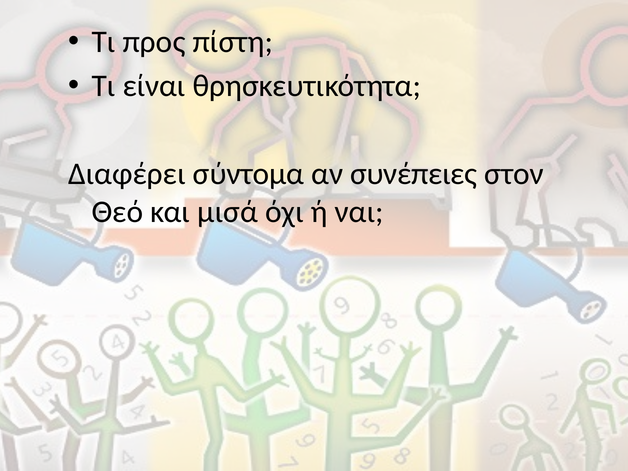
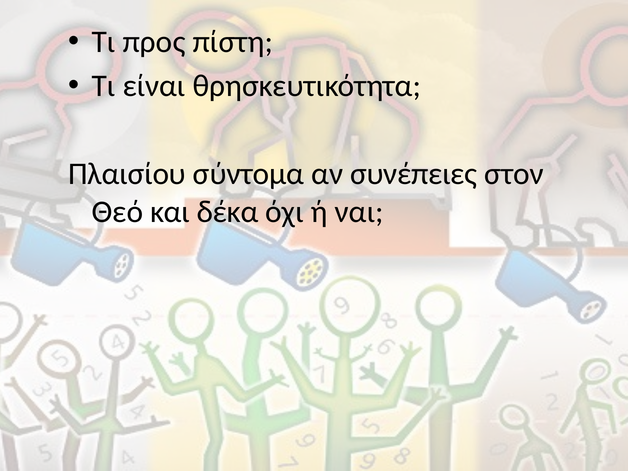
Διαφέρει: Διαφέρει -> Πλαισίου
μισά: μισά -> δέκα
